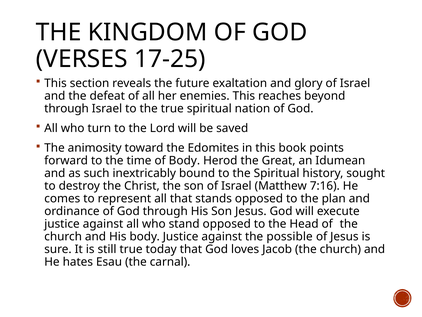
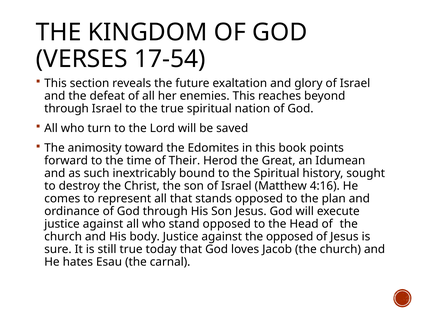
17-25: 17-25 -> 17-54
of Body: Body -> Their
7:16: 7:16 -> 4:16
the possible: possible -> opposed
